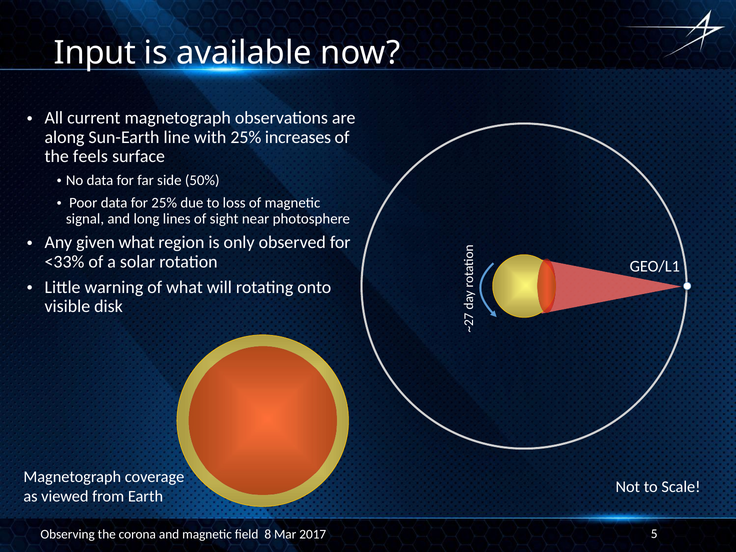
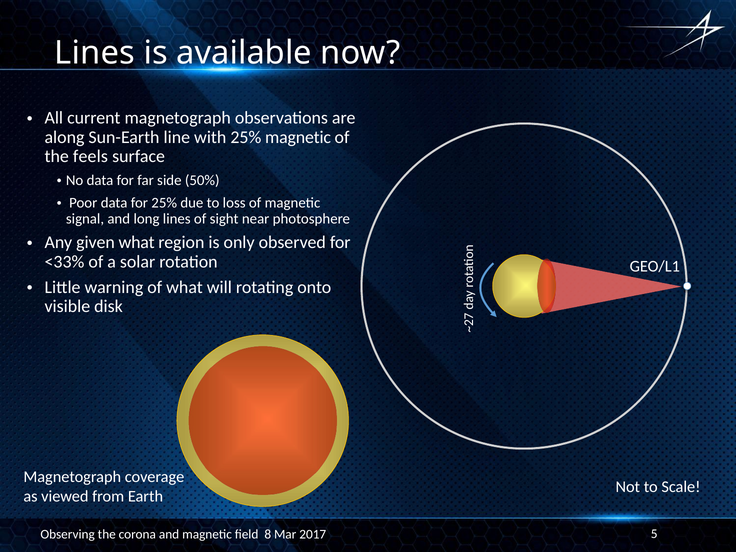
Input at (95, 53): Input -> Lines
25% increases: increases -> magnetic
